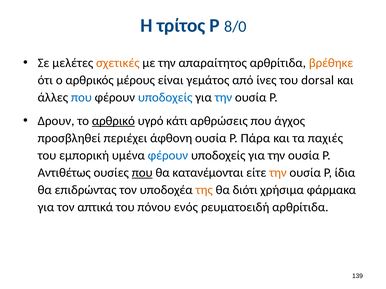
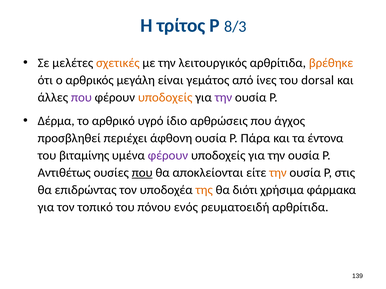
8/0: 8/0 -> 8/3
απαραίτητος: απαραίτητος -> λειτουργικός
μέρους: μέρους -> μεγάλη
που at (81, 97) colour: blue -> purple
υποδοχείς at (165, 97) colour: blue -> orange
την at (223, 97) colour: blue -> purple
Δρουν: Δρουν -> Δέρμα
αρθρικό underline: present -> none
κάτι: κάτι -> ίδιο
παχιές: παχιές -> έντονα
εμπορική: εμπορική -> βιταμίνης
φέρουν at (168, 156) colour: blue -> purple
κατανέμονται: κατανέμονται -> αποκλείονται
ίδια: ίδια -> στις
απτικά: απτικά -> τοπικό
